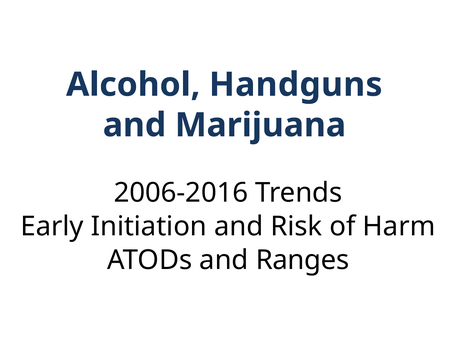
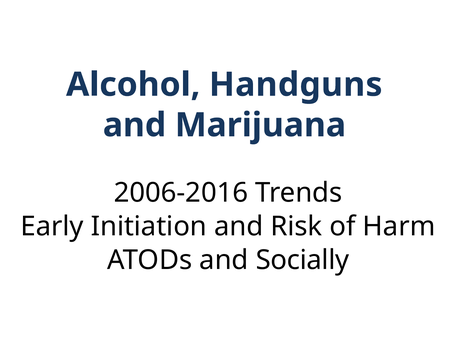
Ranges: Ranges -> Socially
